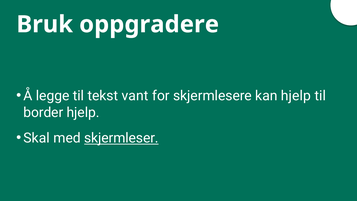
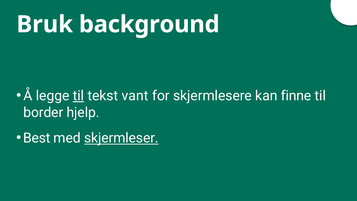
oppgradere: oppgradere -> background
til at (78, 96) underline: none -> present
kan hjelp: hjelp -> finne
Skal: Skal -> Best
